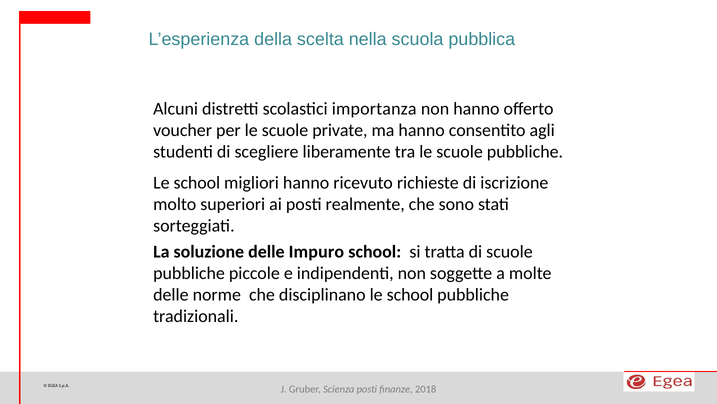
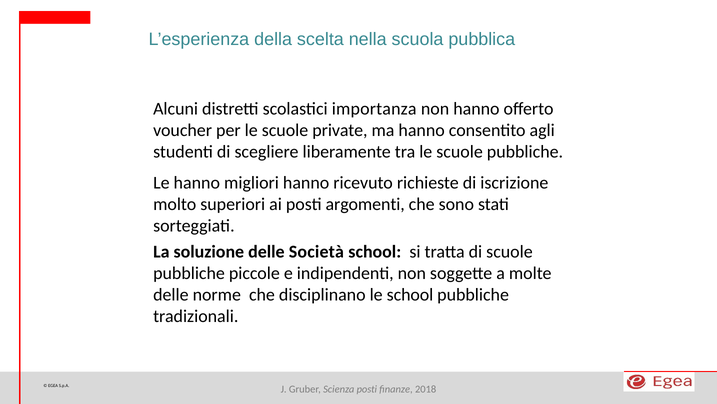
school at (197, 182): school -> hanno
realmente: realmente -> argomenti
Impuro: Impuro -> Società
